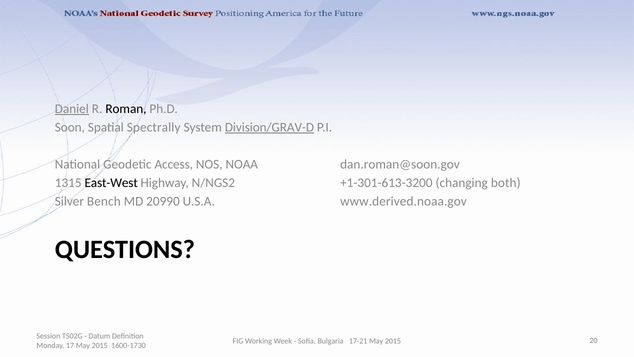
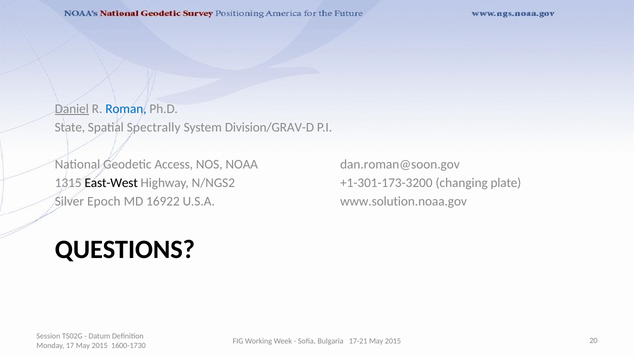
Roman colour: black -> blue
Soon: Soon -> State
Division/GRAV-D underline: present -> none
+1-301-613-3200: +1-301-613-3200 -> +1-301-173-3200
both: both -> plate
Bench: Bench -> Epoch
20990: 20990 -> 16922
www.derived.noaa.gov: www.derived.noaa.gov -> www.solution.noaa.gov
